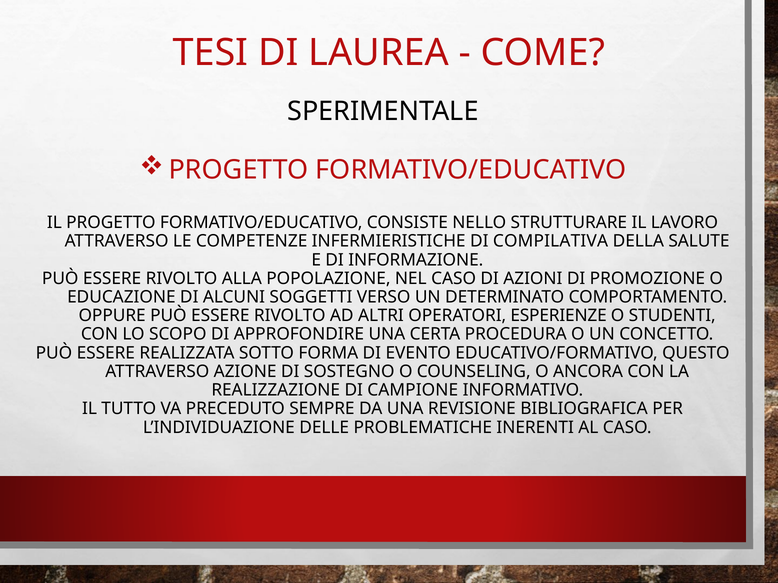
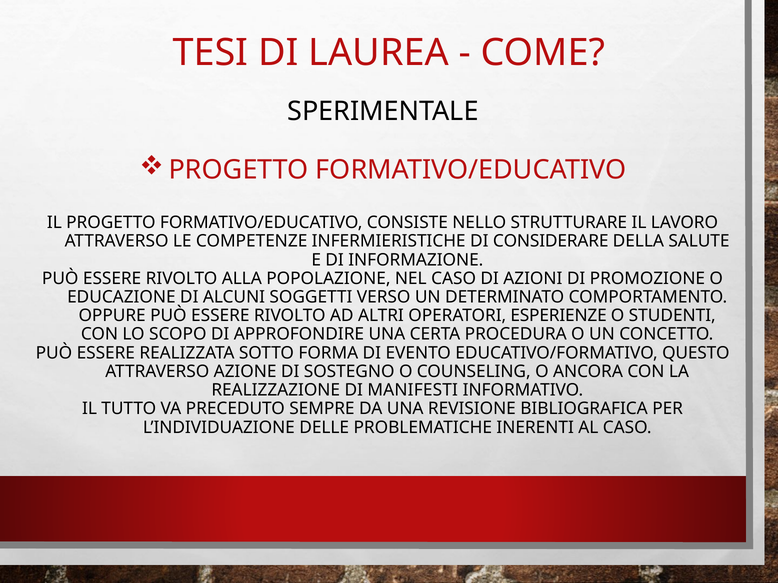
COMPILATIVA: COMPILATIVA -> CONSIDERARE
CAMPIONE: CAMPIONE -> MANIFESTI
